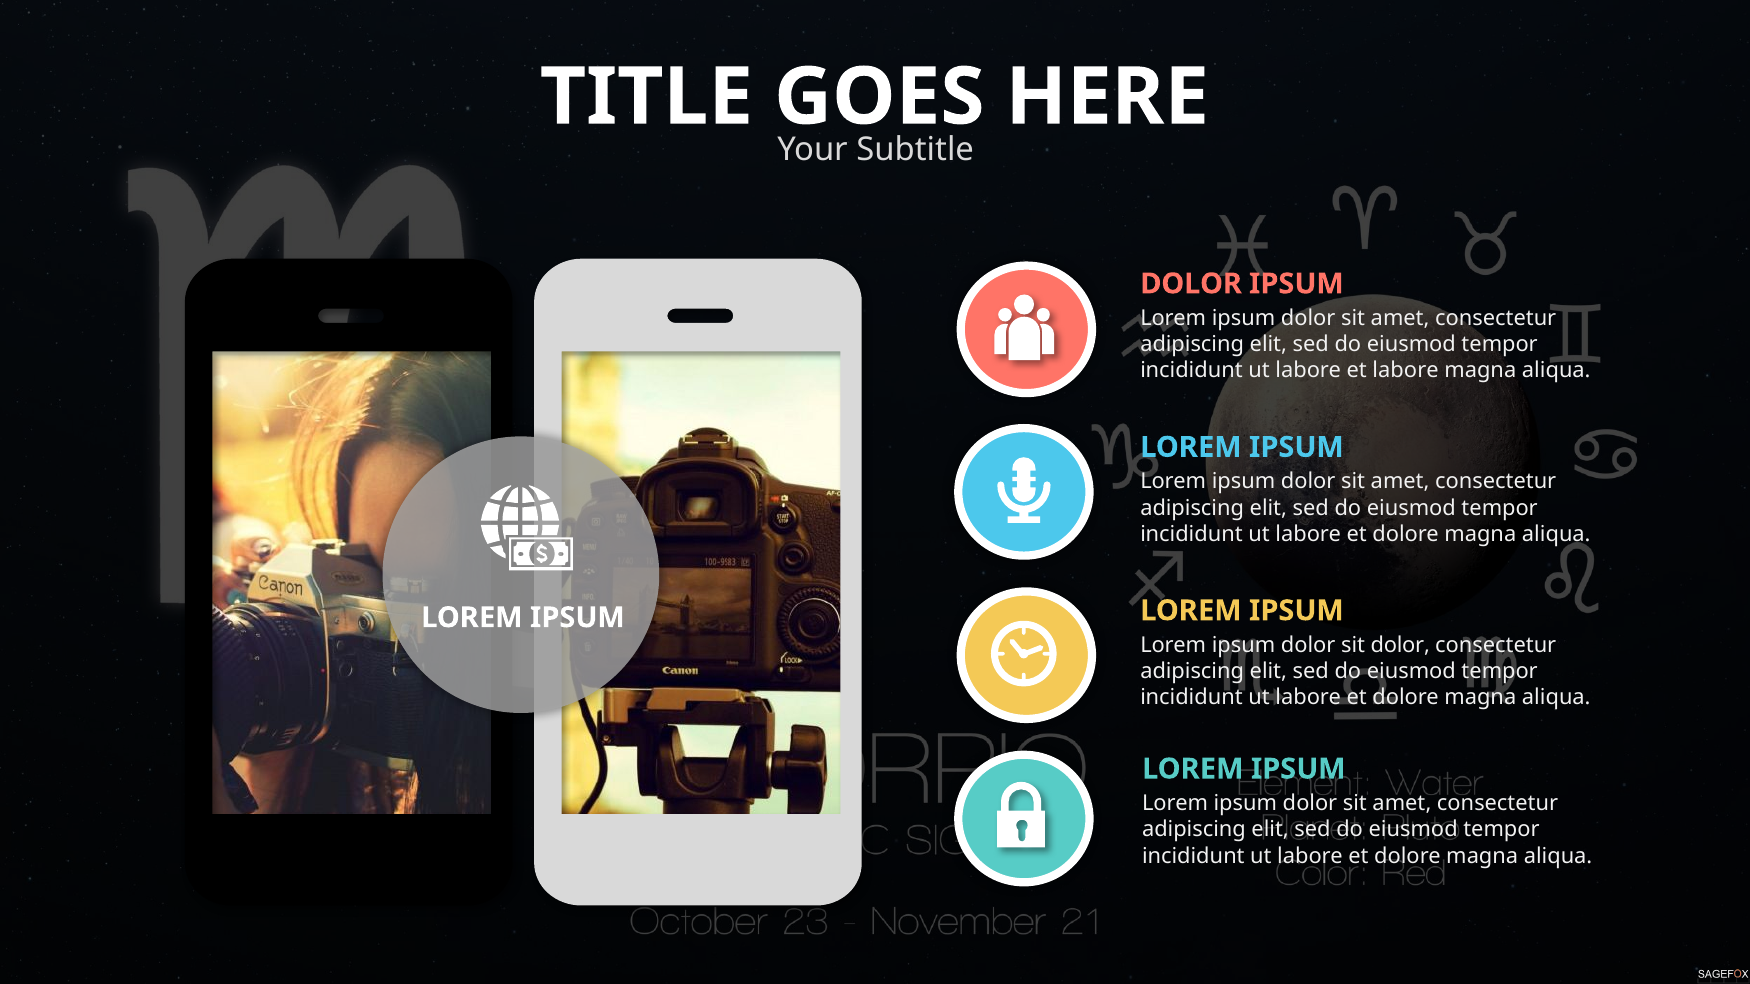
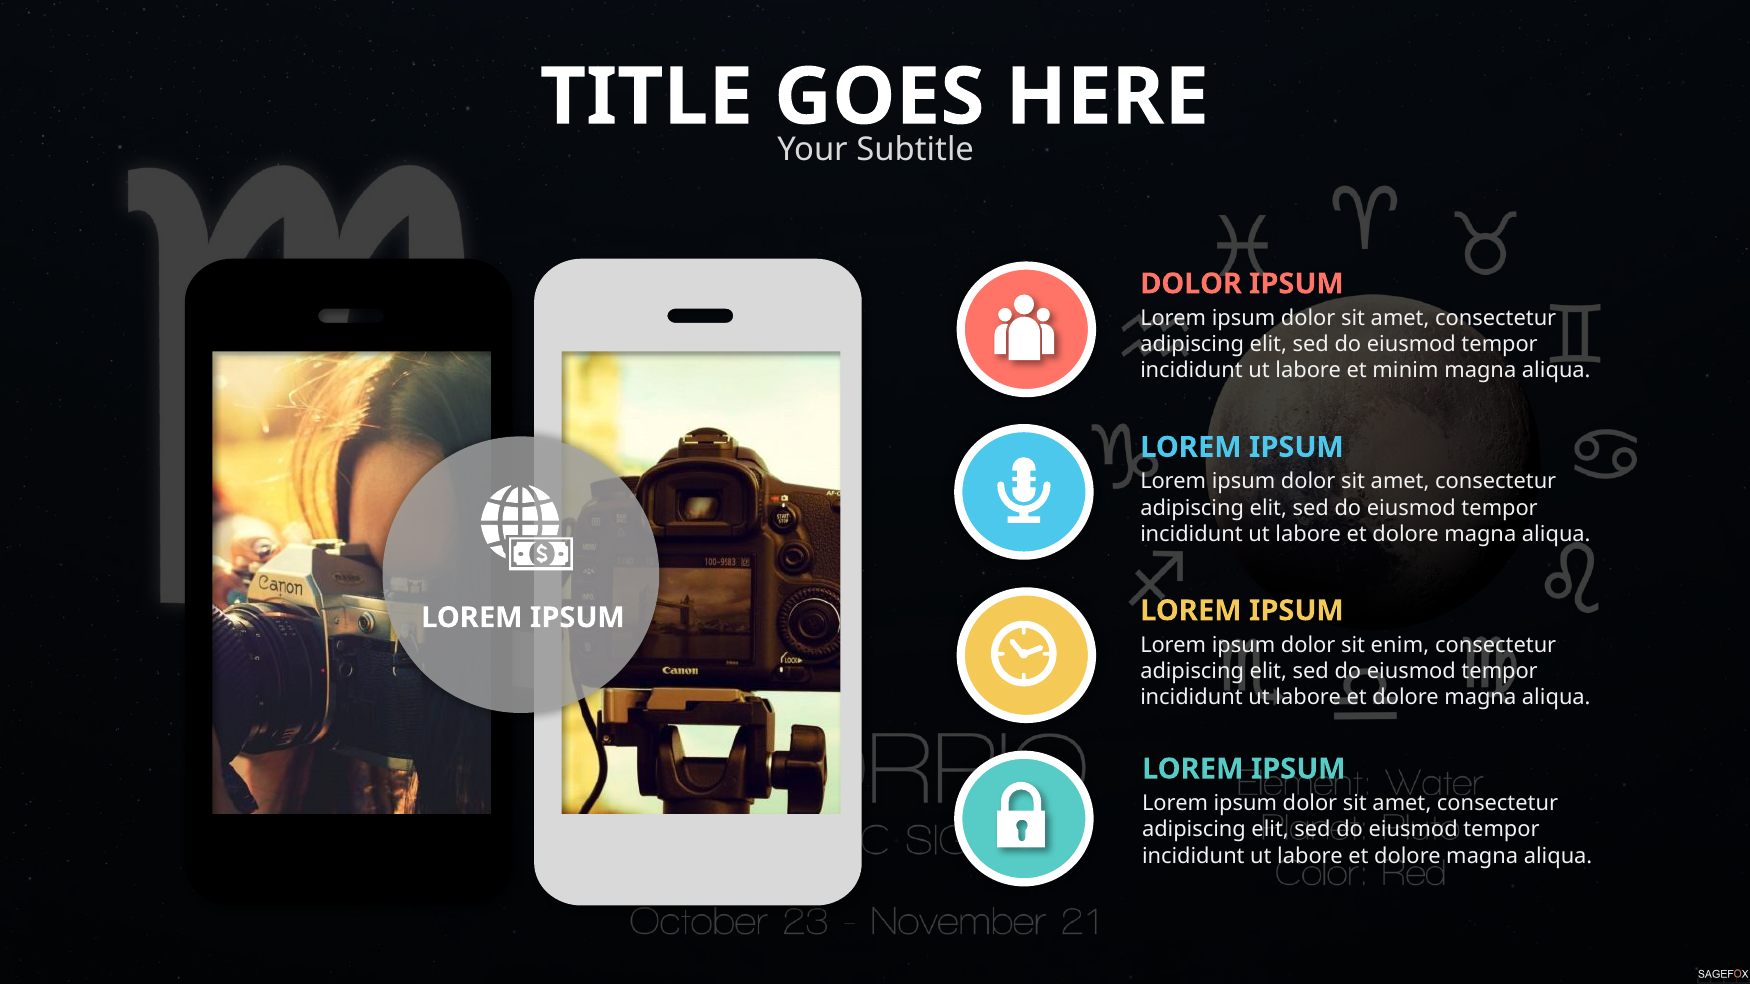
et labore: labore -> minim
sit dolor: dolor -> enim
